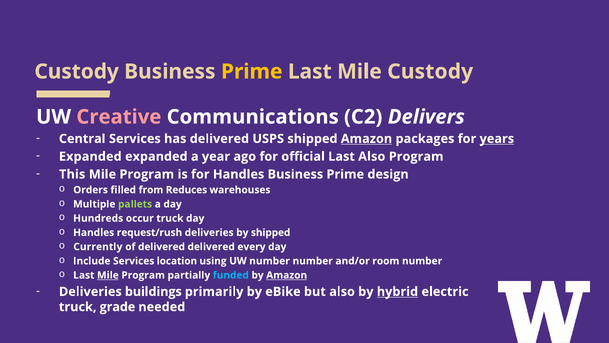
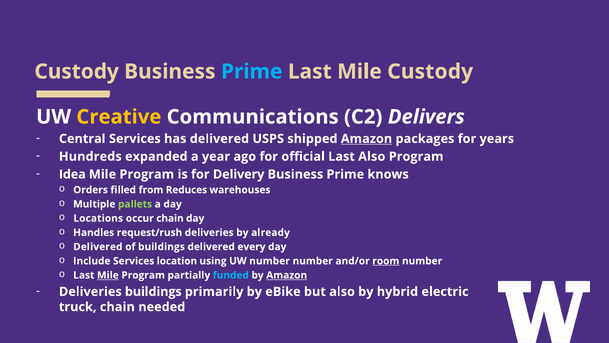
Prime at (252, 71) colour: yellow -> light blue
Creative colour: pink -> yellow
years underline: present -> none
Expanded at (90, 156): Expanded -> Hundreds
This: This -> Idea
for Handles: Handles -> Delivery
design: design -> knows
Hundreds: Hundreds -> Locations
occur truck: truck -> chain
by shipped: shipped -> already
Currently at (98, 246): Currently -> Delivered
of delivered: delivered -> buildings
room underline: none -> present
hybrid underline: present -> none
truck grade: grade -> chain
